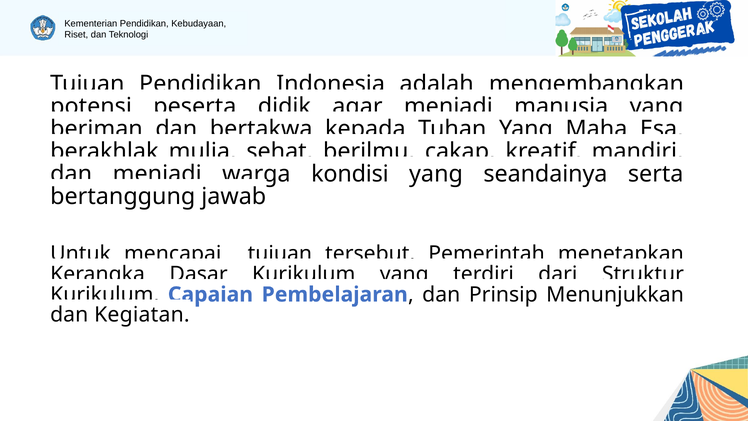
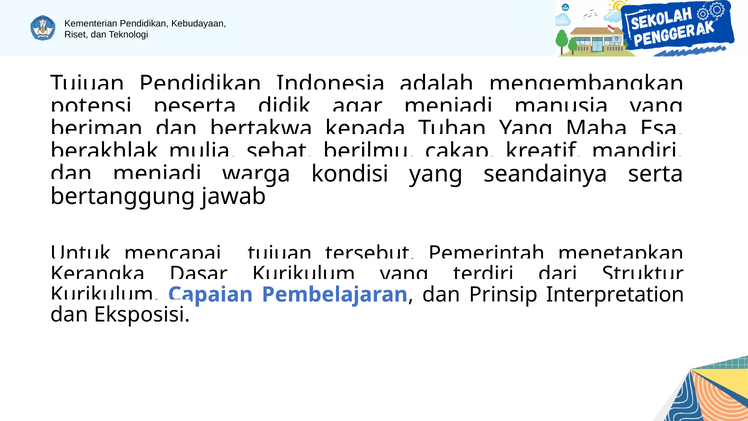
Menunjukkan: Menunjukkan -> Interpretation
Kegiatan: Kegiatan -> Eksposisi
